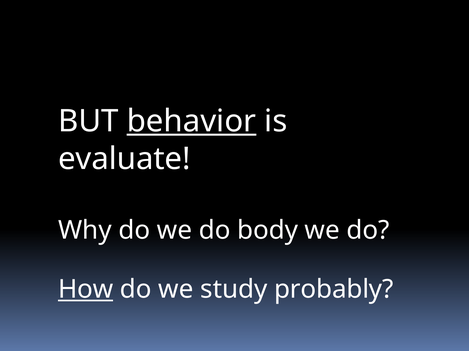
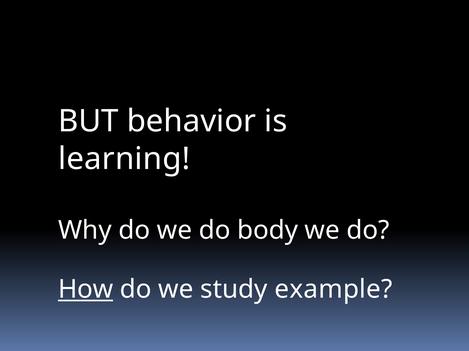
behavior underline: present -> none
evaluate: evaluate -> learning
probably: probably -> example
